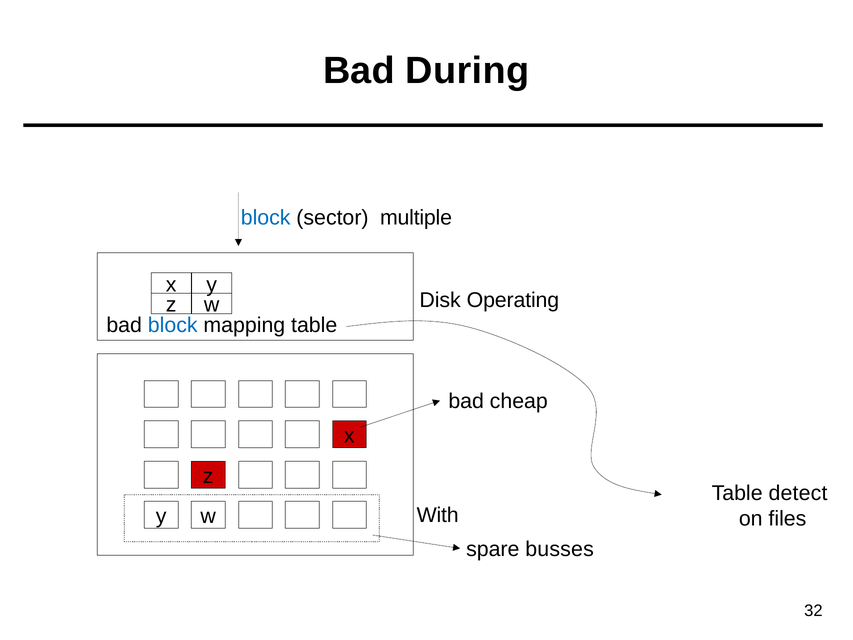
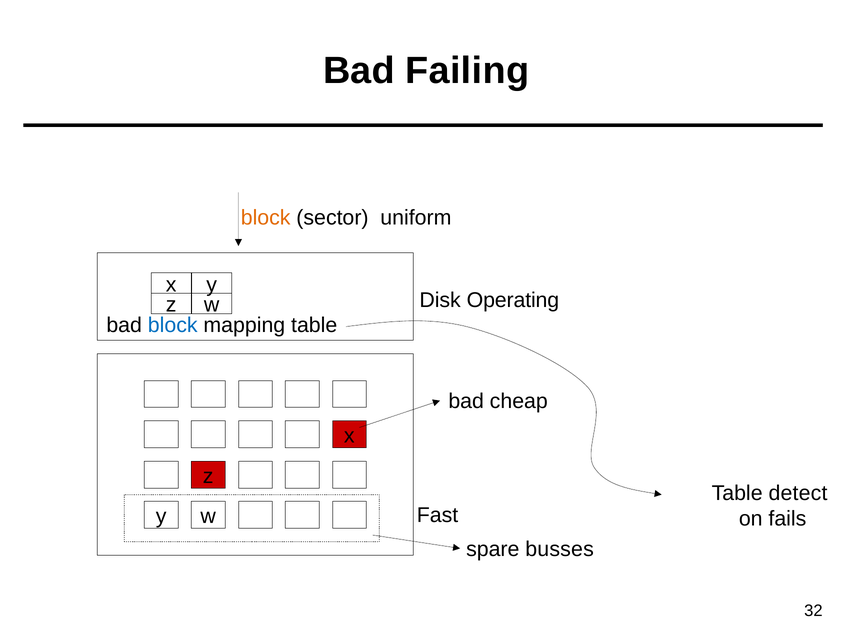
During: During -> Failing
block at (266, 218) colour: blue -> orange
multiple: multiple -> uniform
With: With -> Fast
files: files -> fails
